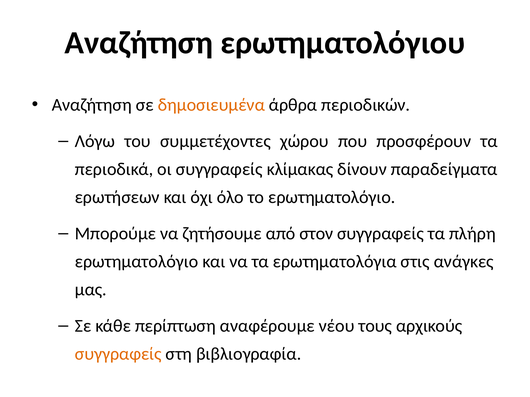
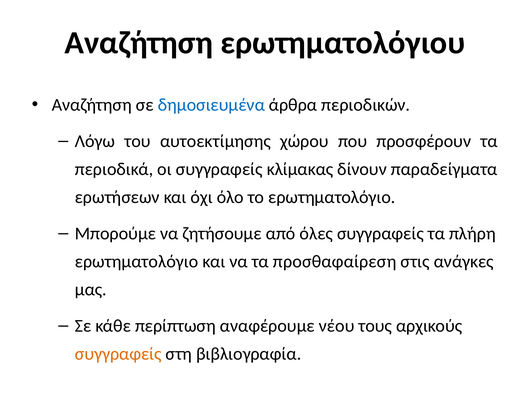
δημοσιευμένα colour: orange -> blue
συμμετέχοντες: συμμετέχοντες -> αυτοεκτίμησης
στον: στον -> όλες
ερωτηματολόγια: ερωτηματολόγια -> προσθαφαίρεση
